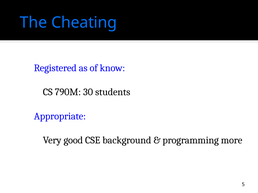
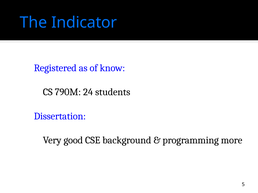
Cheating: Cheating -> Indicator
30: 30 -> 24
Appropriate: Appropriate -> Dissertation
